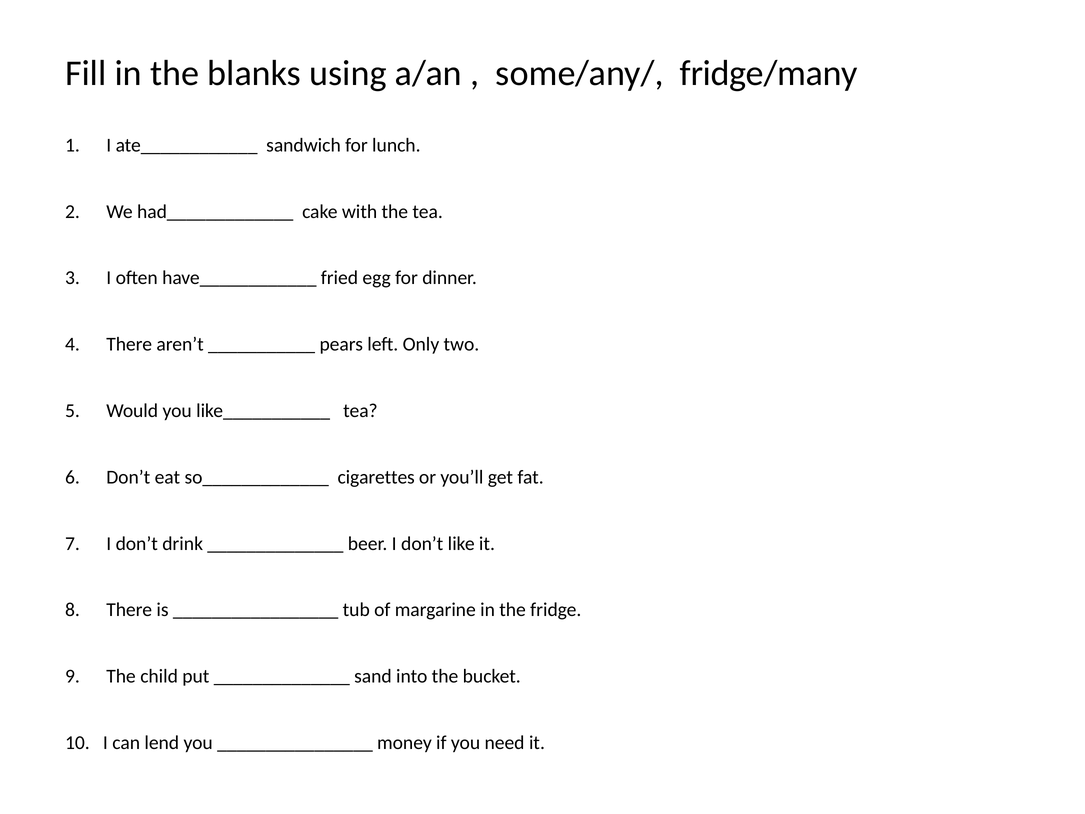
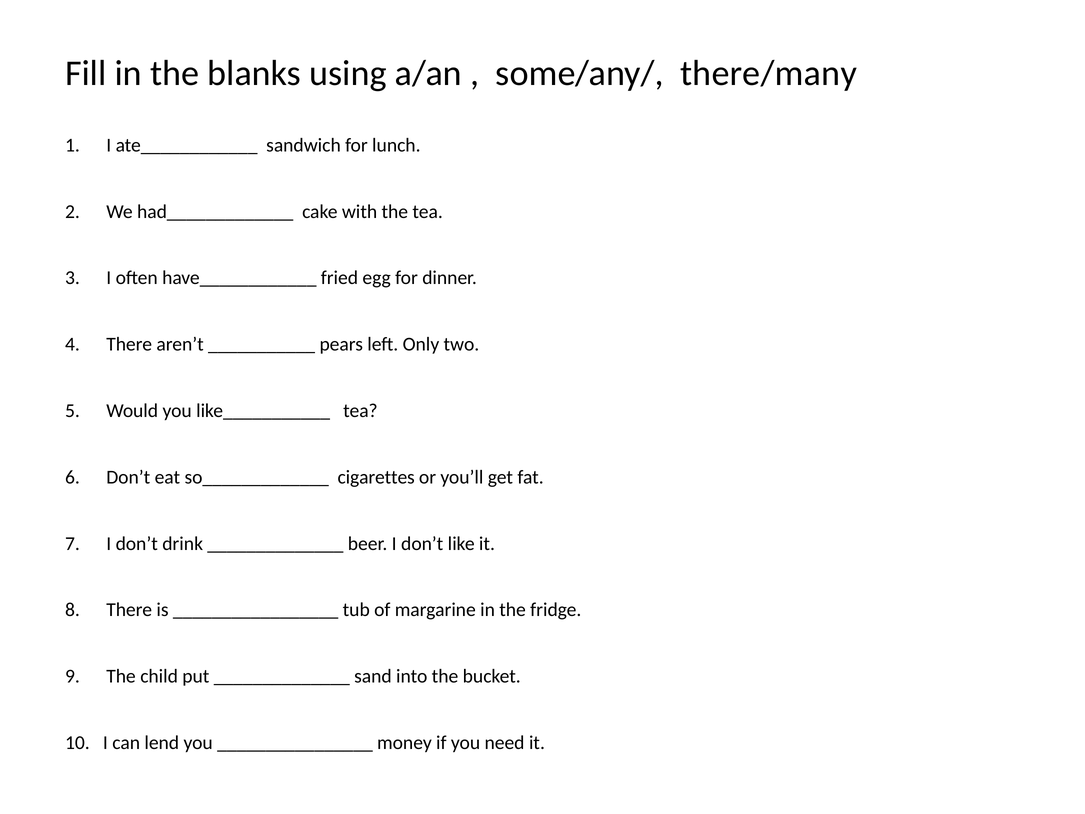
fridge/many: fridge/many -> there/many
